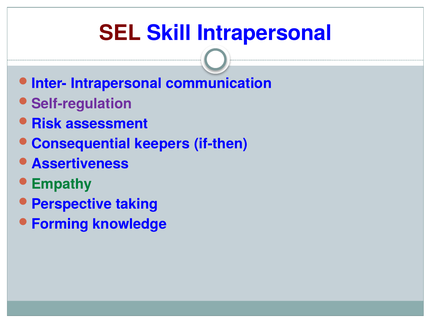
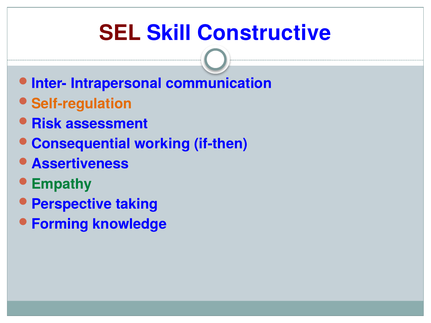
Skill Intrapersonal: Intrapersonal -> Constructive
Self-regulation colour: purple -> orange
keepers: keepers -> working
